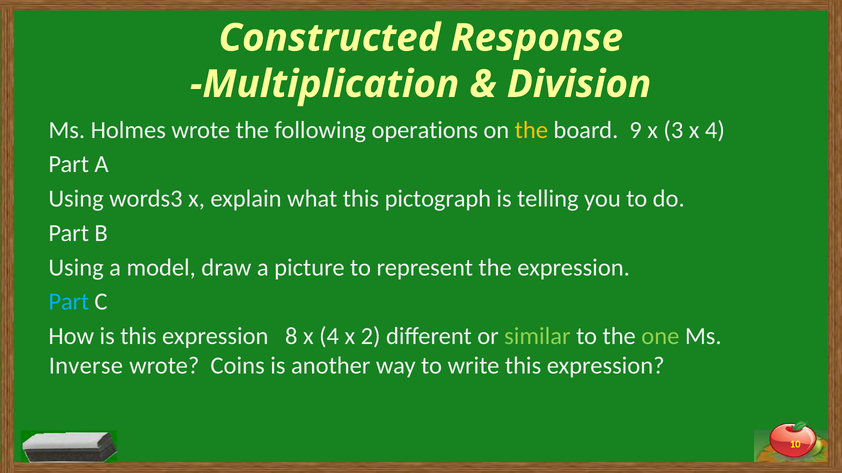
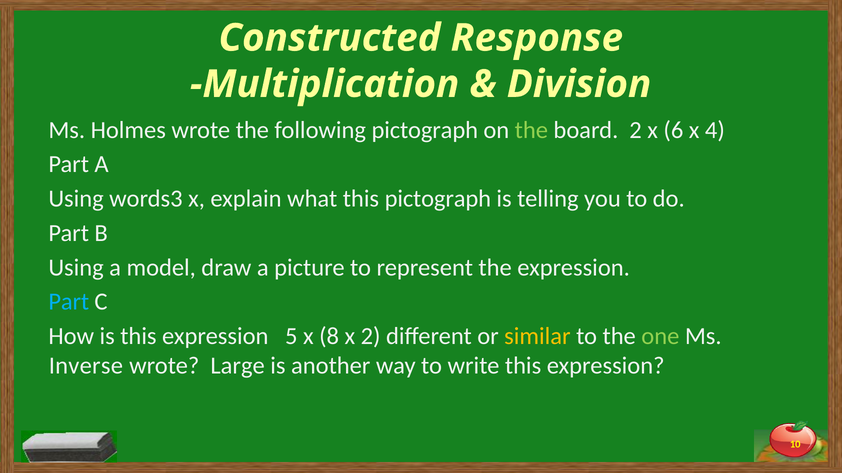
following operations: operations -> pictograph
the at (531, 130) colour: yellow -> light green
board 9: 9 -> 2
3: 3 -> 6
8: 8 -> 5
4 at (329, 337): 4 -> 8
similar colour: light green -> yellow
Coins: Coins -> Large
